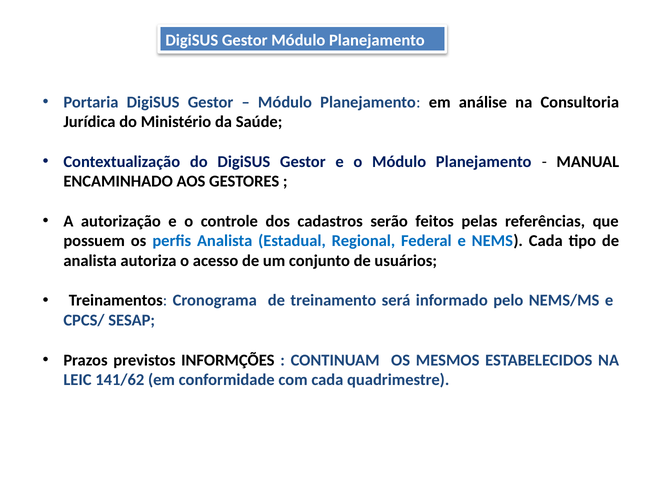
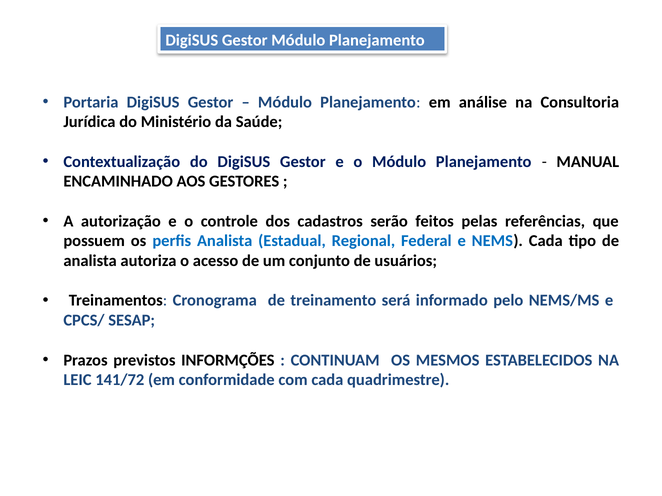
141/62: 141/62 -> 141/72
